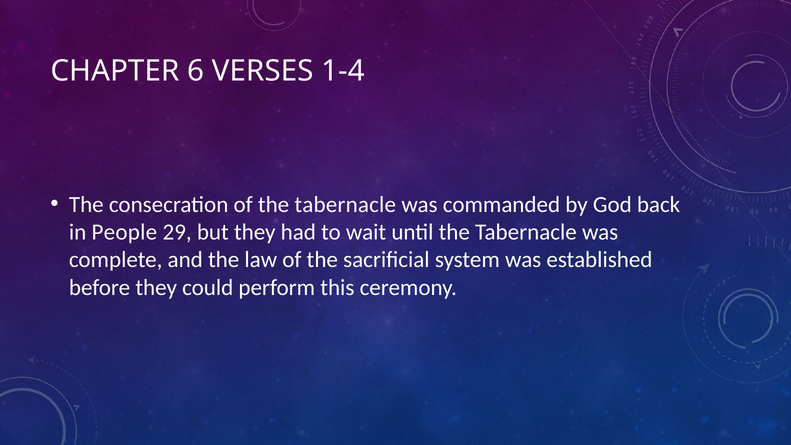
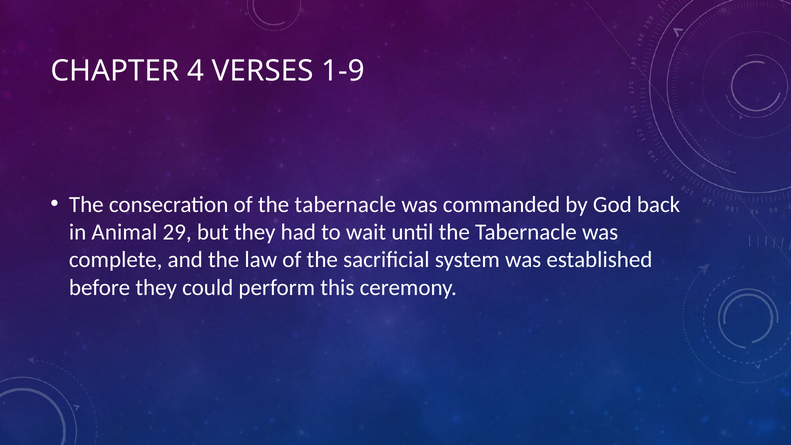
6: 6 -> 4
1-4: 1-4 -> 1-9
People: People -> Animal
